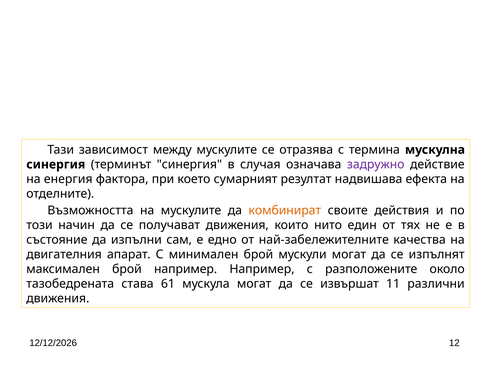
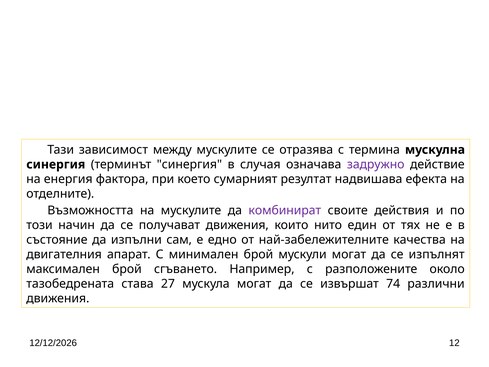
комбинират colour: orange -> purple
брой например: например -> сгъването
61: 61 -> 27
11: 11 -> 74
